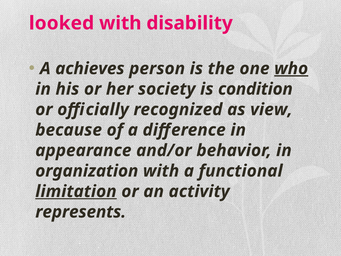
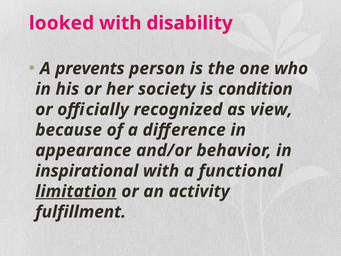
achieves: achieves -> prevents
who underline: present -> none
organization: organization -> inspirational
represents: represents -> fulfillment
